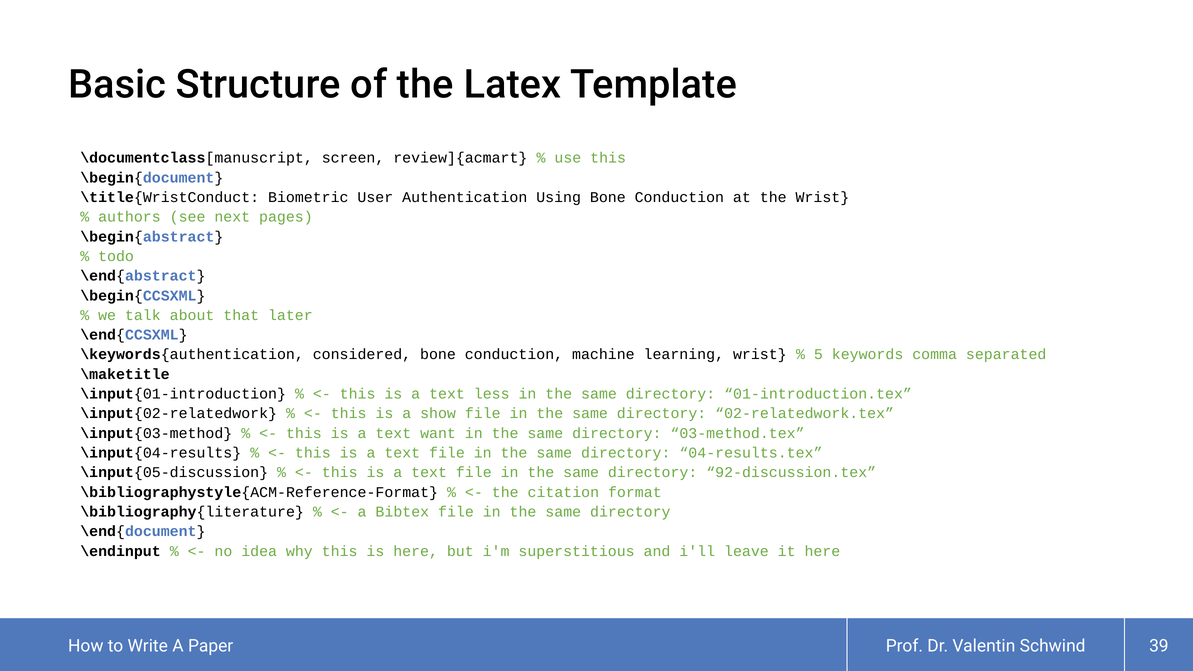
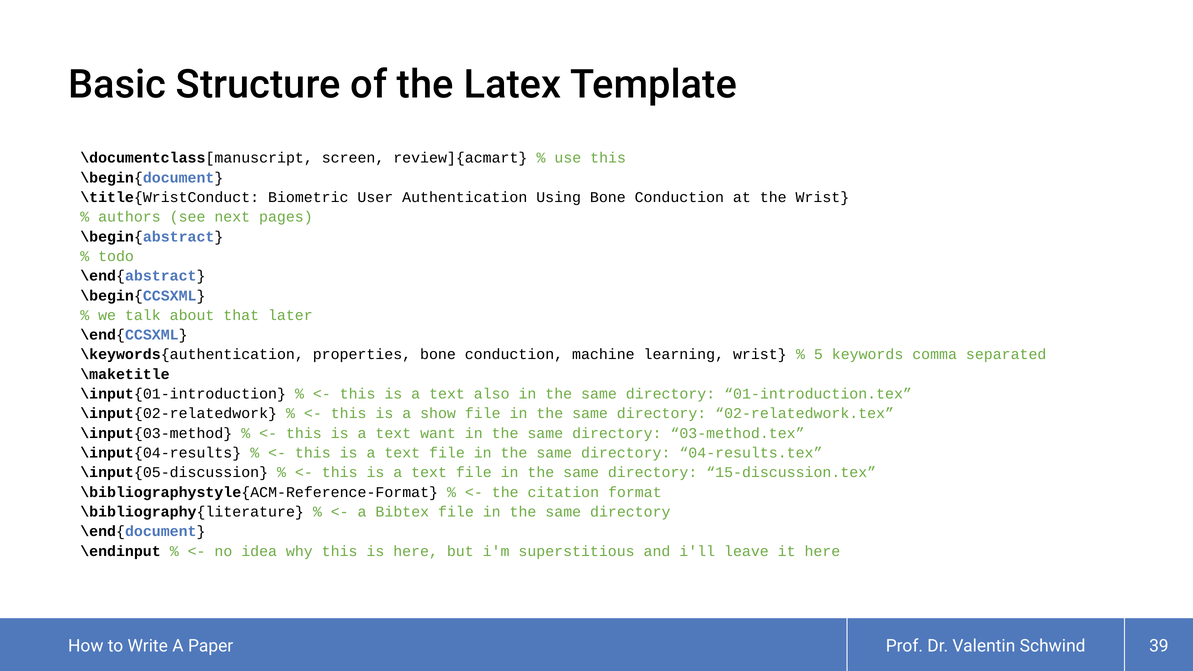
considered: considered -> properties
less: less -> also
92-discussion.tex: 92-discussion.tex -> 15-discussion.tex
